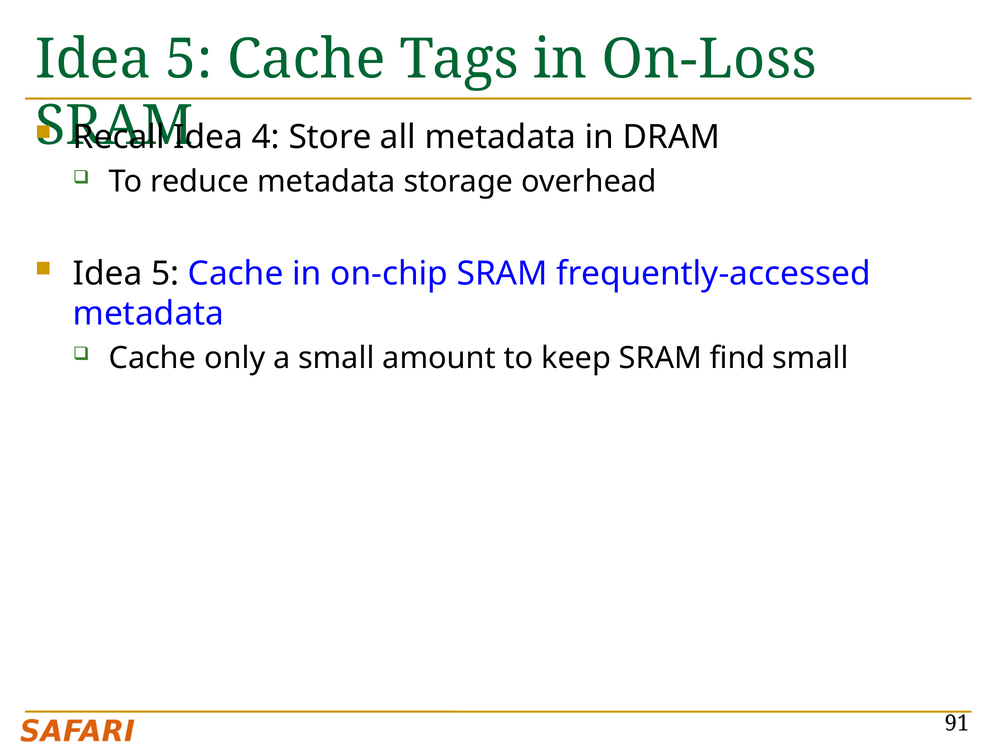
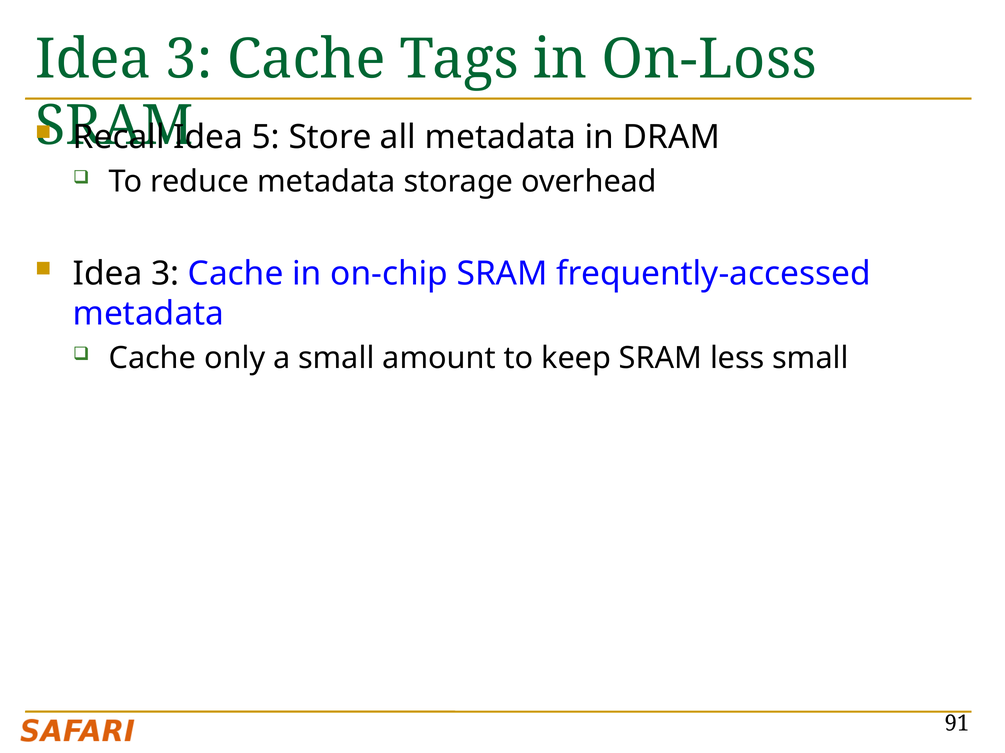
5 at (189, 59): 5 -> 3
4: 4 -> 5
5 at (165, 274): 5 -> 3
find: find -> less
